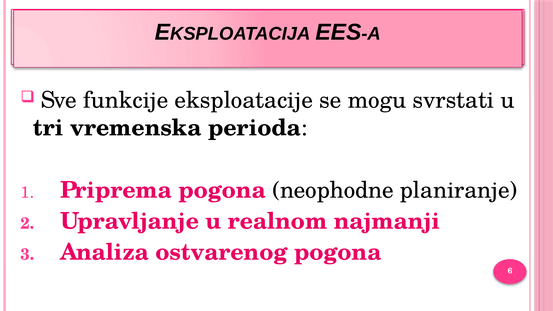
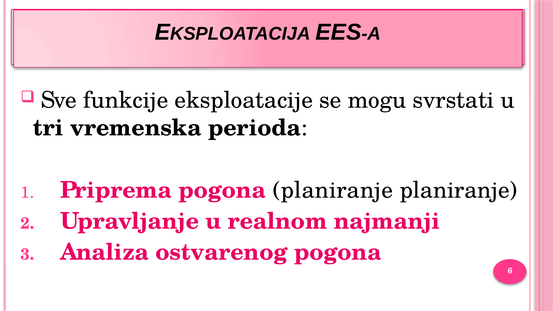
neophodne at (333, 190): neophodne -> planiranje
